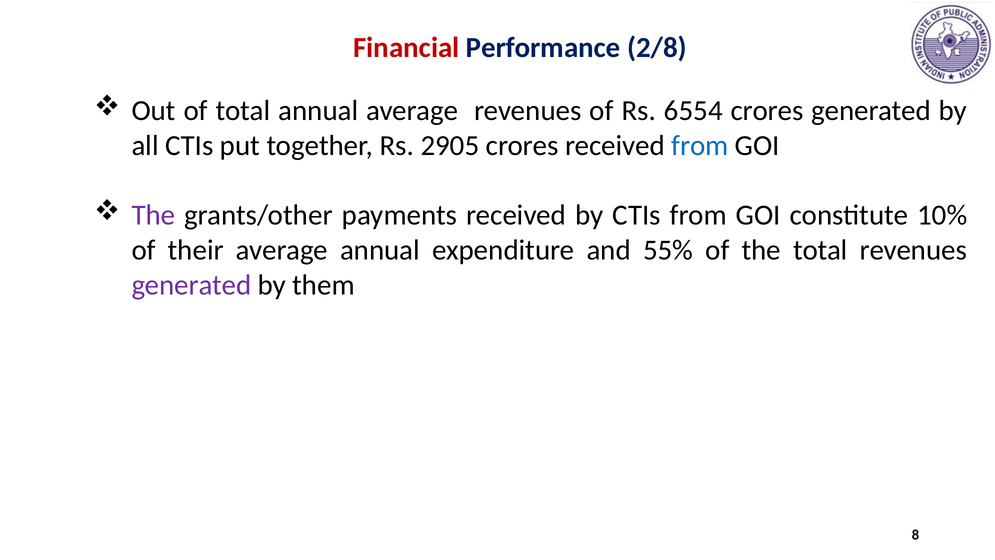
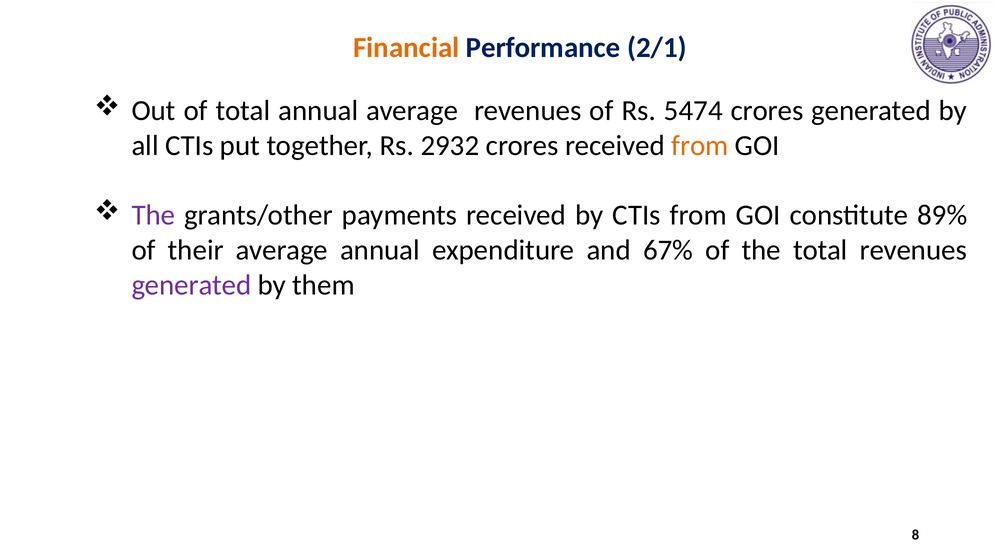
Financial colour: red -> orange
2/8: 2/8 -> 2/1
6554: 6554 -> 5474
2905: 2905 -> 2932
from at (700, 145) colour: blue -> orange
10%: 10% -> 89%
55%: 55% -> 67%
